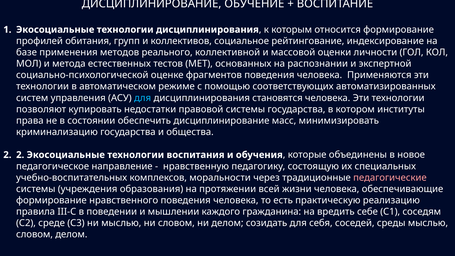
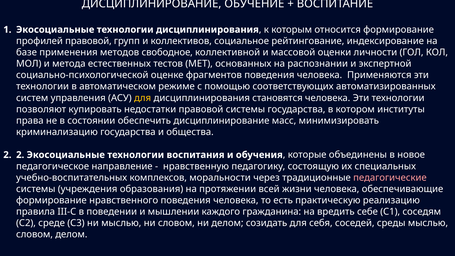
профилей обитания: обитания -> правовой
реального: реального -> свободное
для at (143, 98) colour: light blue -> yellow
